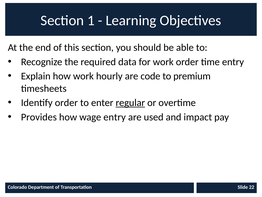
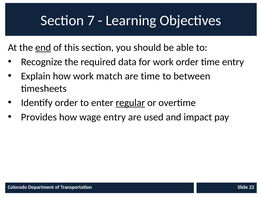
1: 1 -> 7
end underline: none -> present
hourly: hourly -> match
are code: code -> time
premium: premium -> between
